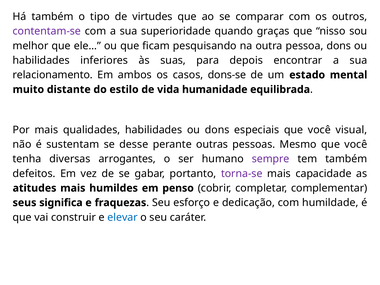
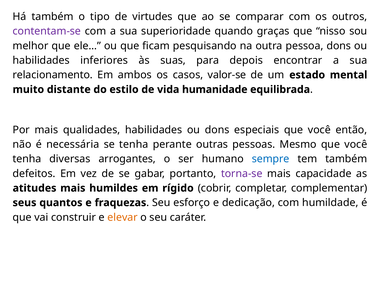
dons-se: dons-se -> valor-se
visual: visual -> então
sustentam: sustentam -> necessária
se desse: desse -> tenha
sempre colour: purple -> blue
penso: penso -> rígido
significa: significa -> quantos
elevar colour: blue -> orange
